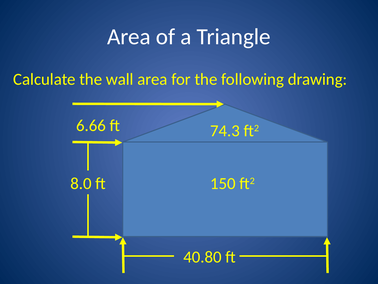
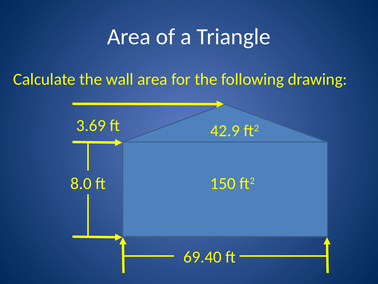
6.66: 6.66 -> 3.69
74.3: 74.3 -> 42.9
40.80: 40.80 -> 69.40
